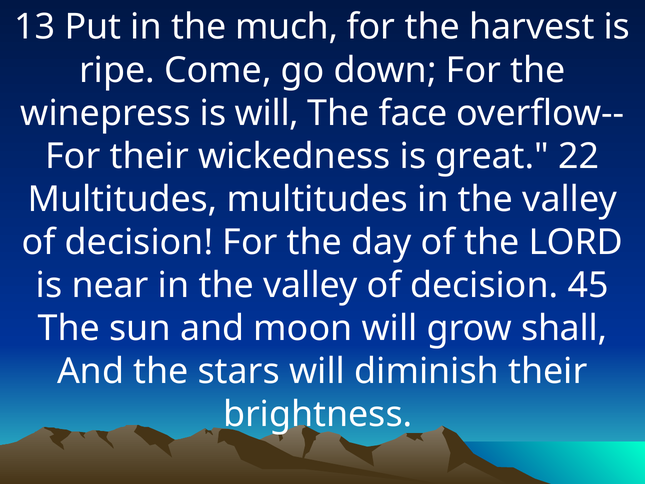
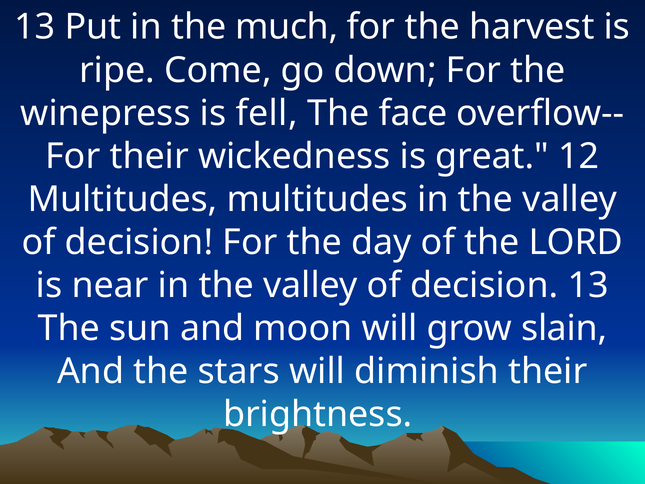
is will: will -> fell
22: 22 -> 12
decision 45: 45 -> 13
shall: shall -> slain
